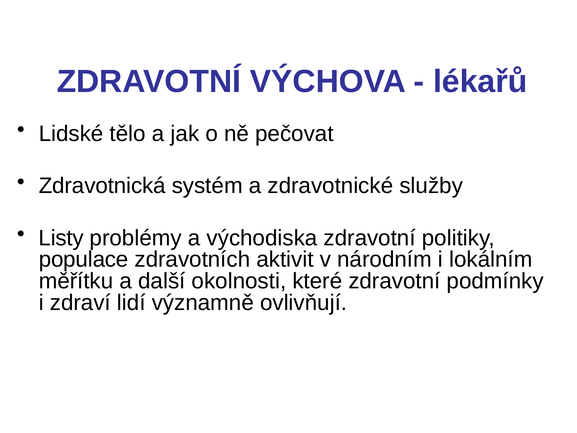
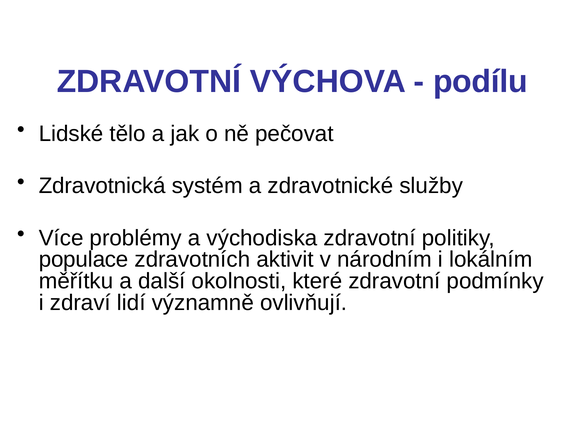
lékařů: lékařů -> podílu
Listy: Listy -> Více
